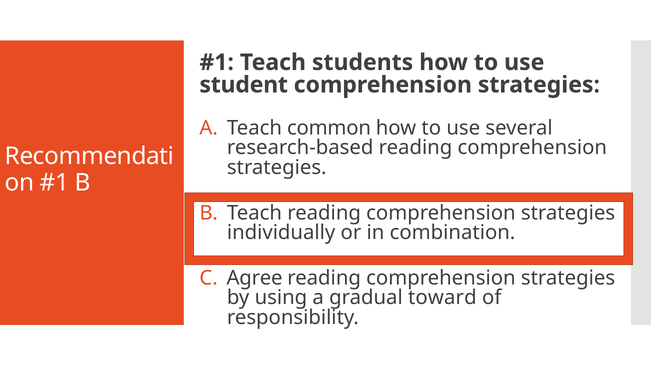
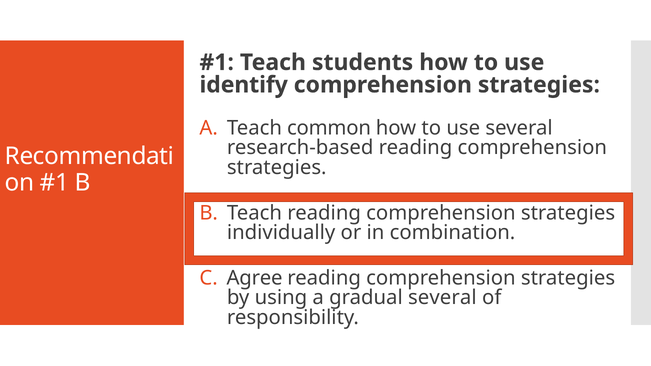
student: student -> identify
gradual toward: toward -> several
